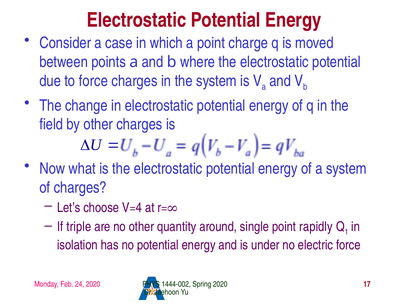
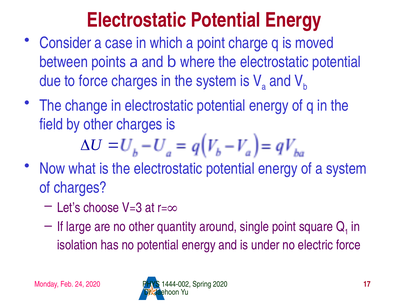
V=4: V=4 -> V=3
triple: triple -> large
rapidly: rapidly -> square
